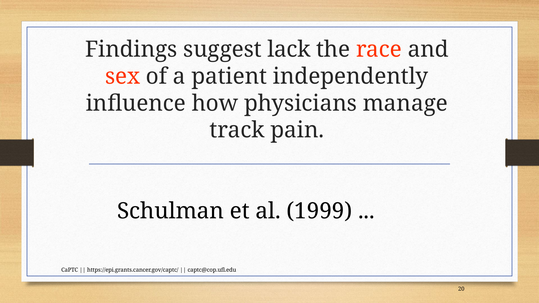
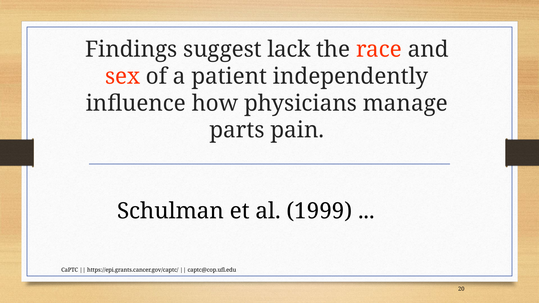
track: track -> parts
